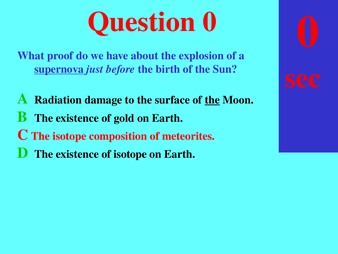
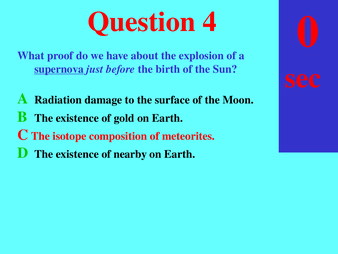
Question 0: 0 -> 4
the at (212, 100) underline: present -> none
of isotope: isotope -> nearby
